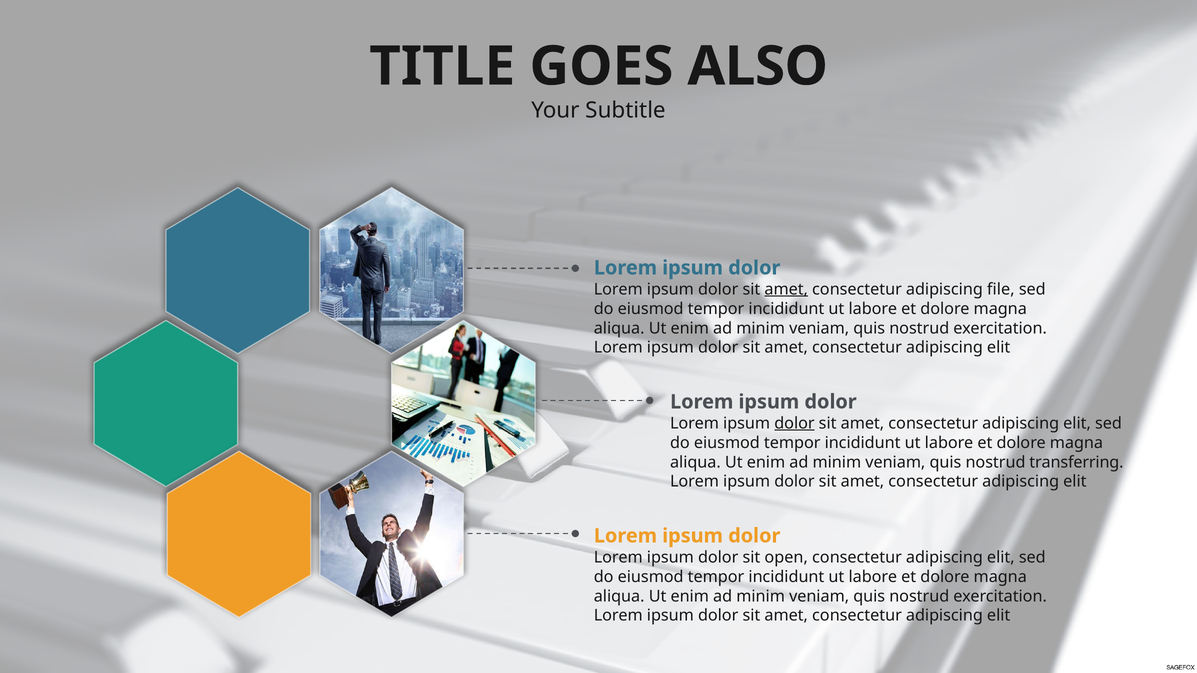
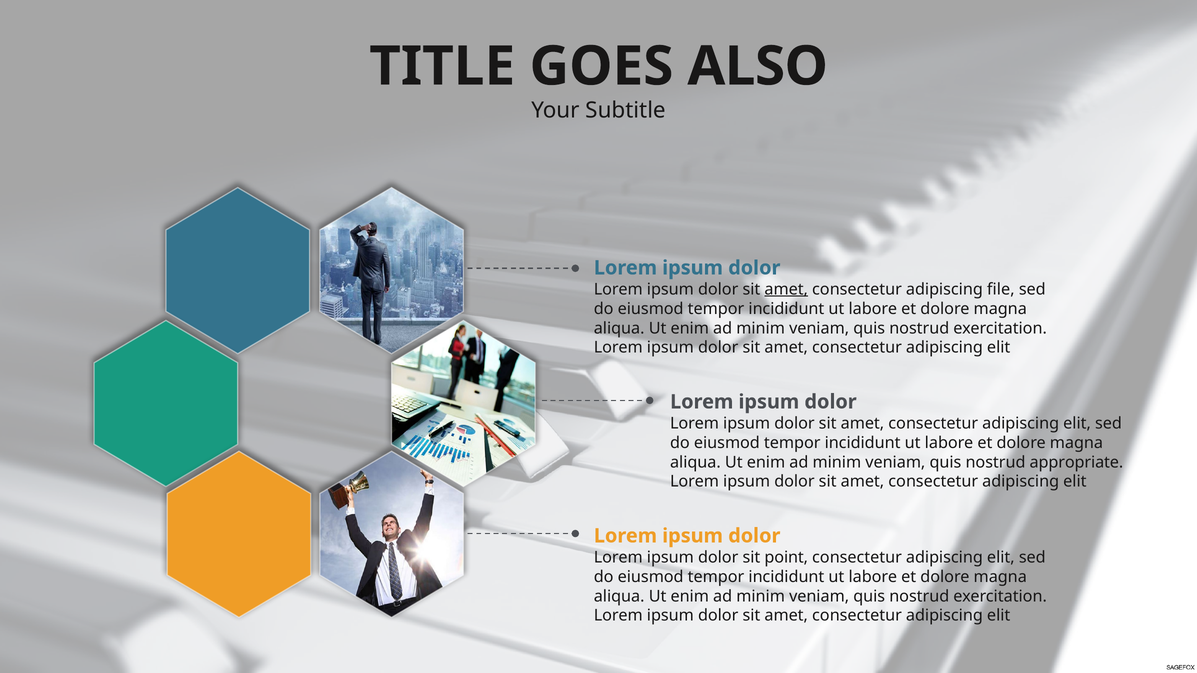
dolor at (794, 423) underline: present -> none
transferring: transferring -> appropriate
open: open -> point
